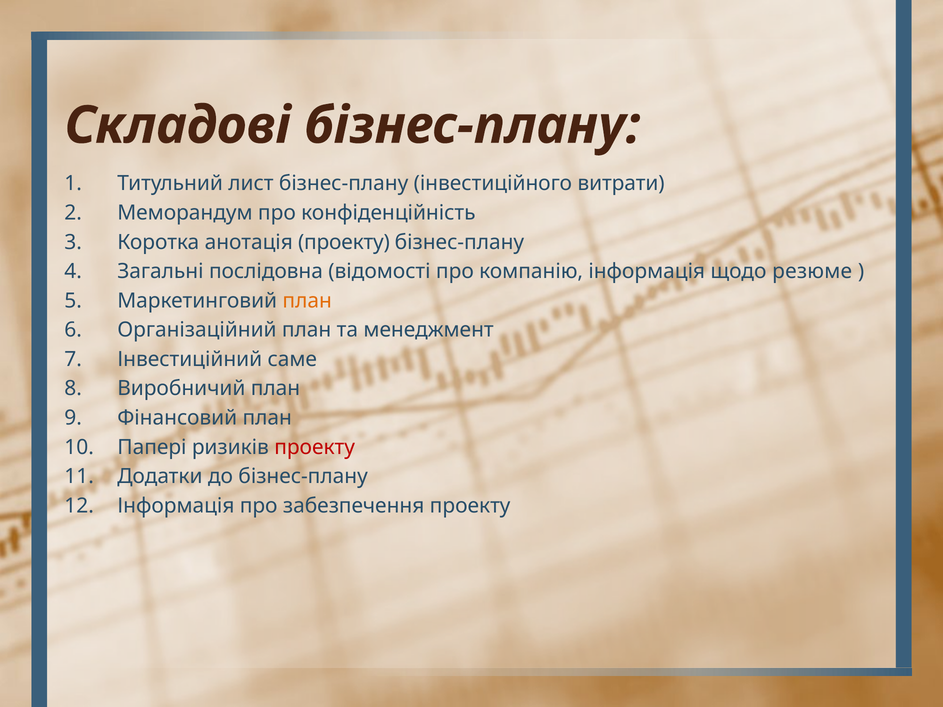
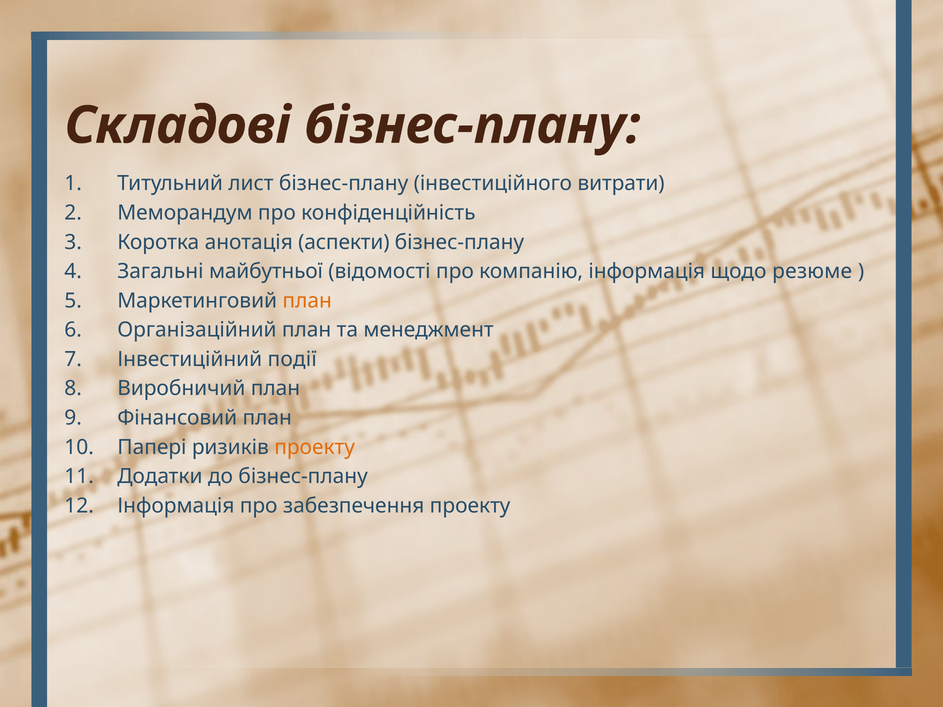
анотація проекту: проекту -> аспекти
послідовна: послідовна -> майбутньої
саме: саме -> події
проекту at (315, 447) colour: red -> orange
